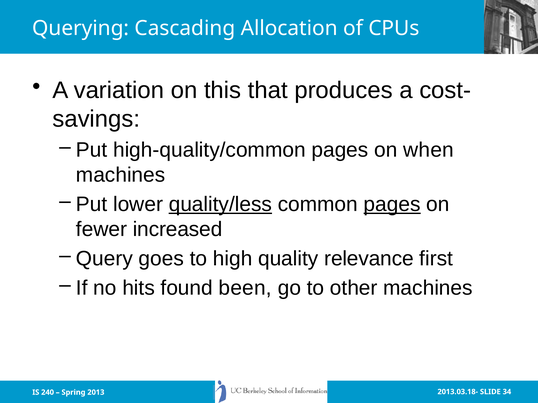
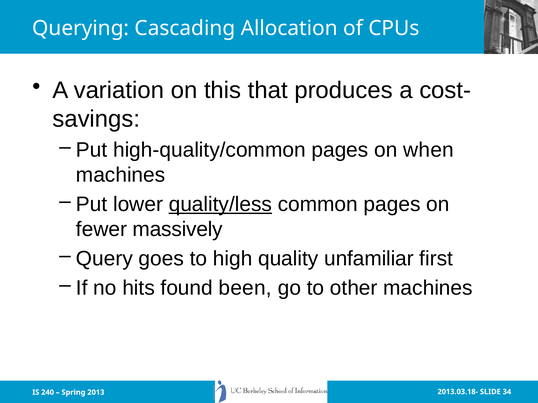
pages at (392, 204) underline: present -> none
increased: increased -> massively
relevance: relevance -> unfamiliar
